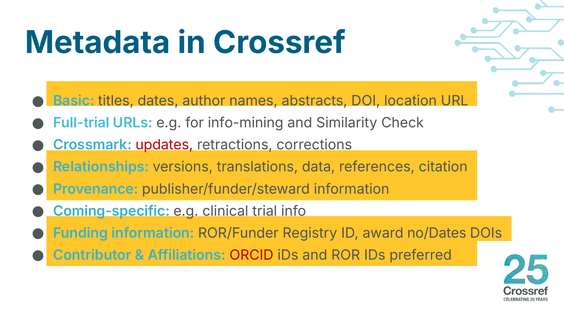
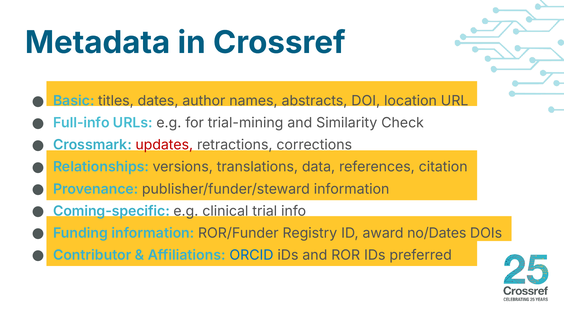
Full-trial: Full-trial -> Full-info
info-mining: info-mining -> trial-mining
ORCID colour: red -> blue
